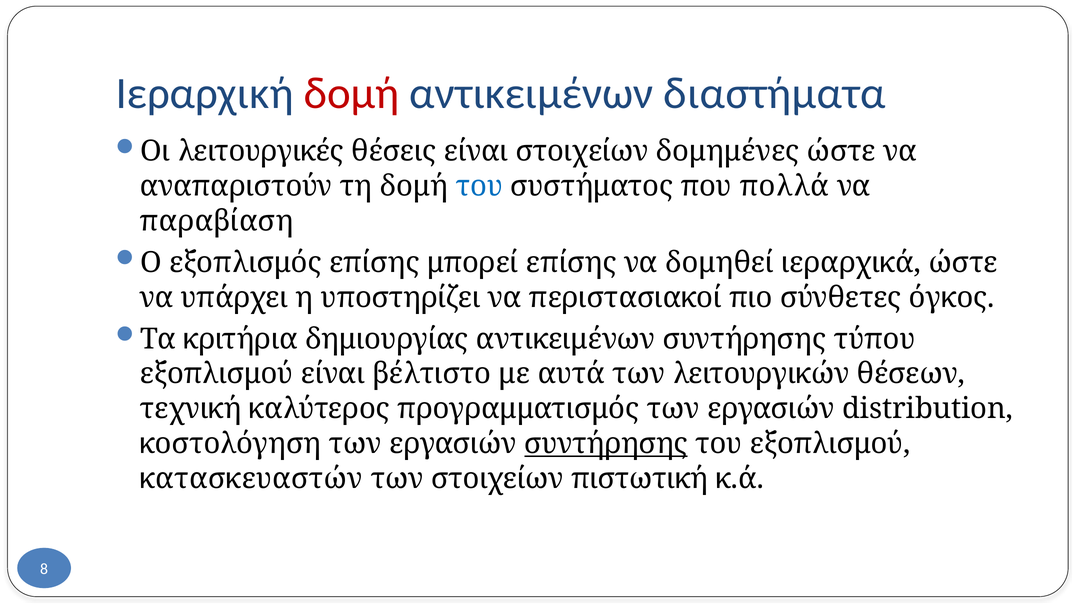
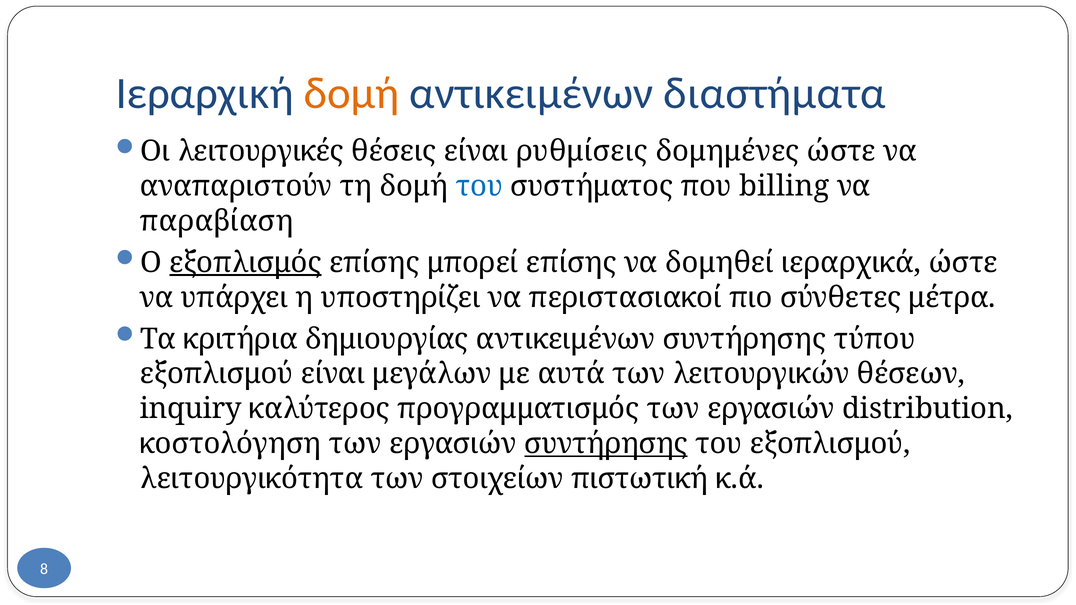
δομή at (352, 93) colour: red -> orange
είναι στοιχείων: στοιχείων -> ρυθμίσεις
πολλά: πολλά -> billing
εξοπλισμός underline: none -> present
όγκος: όγκος -> μέτρα
βέλτιστο: βέλτιστο -> μεγάλων
τεχνική: τεχνική -> inquiry
κατασκευαστών: κατασκευαστών -> λειτουργικότητα
